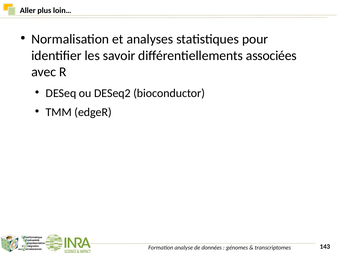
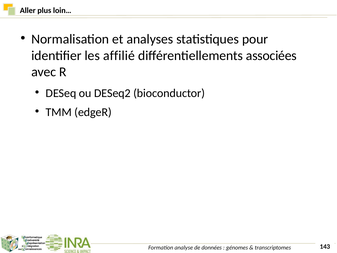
savoir: savoir -> affilié
